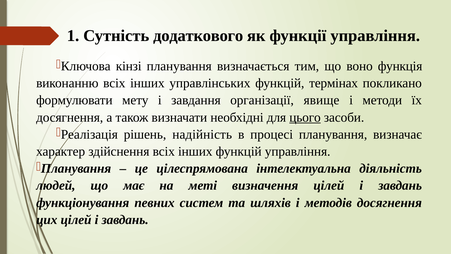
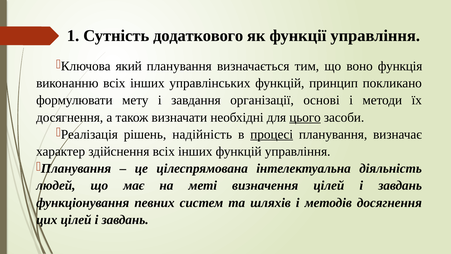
кінзі: кінзі -> який
термінах: термінах -> принцип
явище: явище -> основі
процесі underline: none -> present
